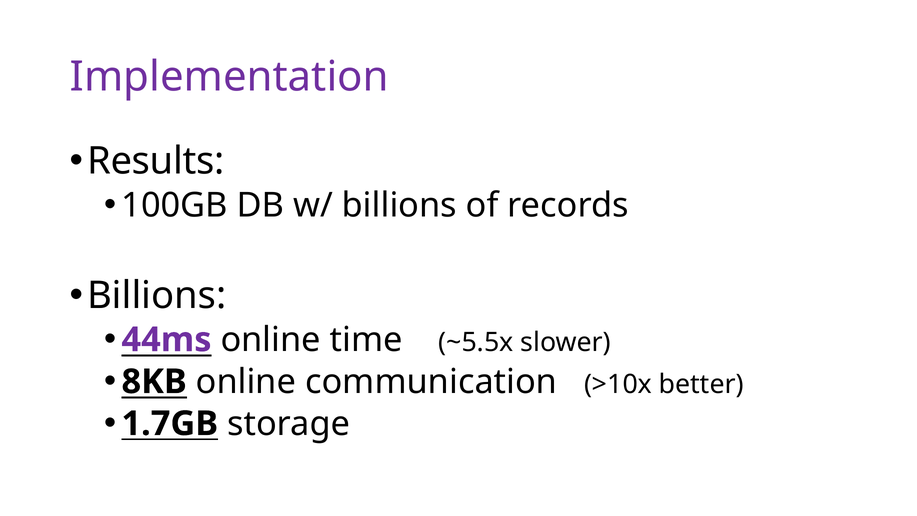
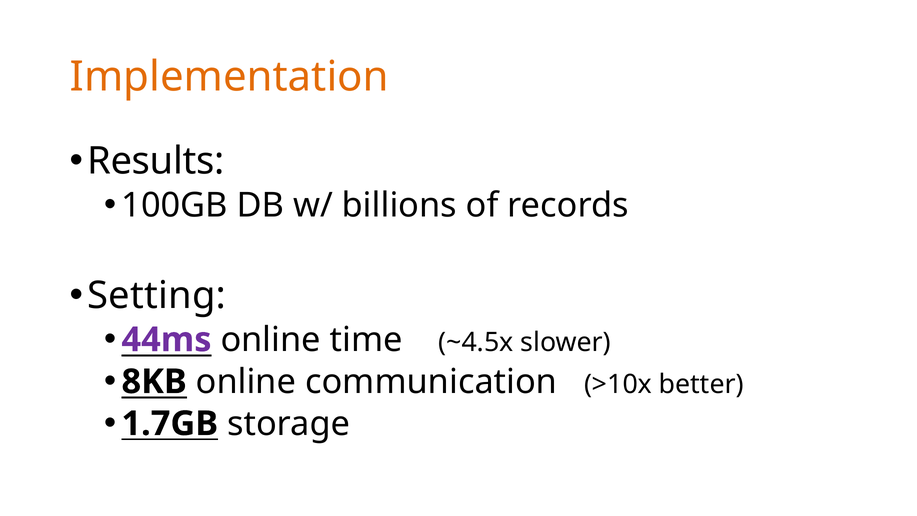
Implementation colour: purple -> orange
Billions at (157, 296): Billions -> Setting
~5.5x: ~5.5x -> ~4.5x
